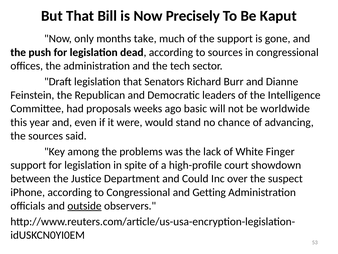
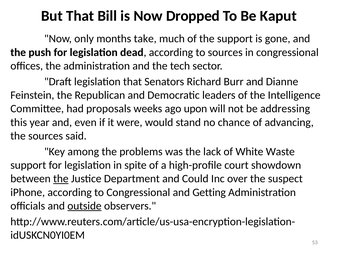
Precisely: Precisely -> Dropped
basic: basic -> upon
worldwide: worldwide -> addressing
Finger: Finger -> Waste
the at (61, 178) underline: none -> present
